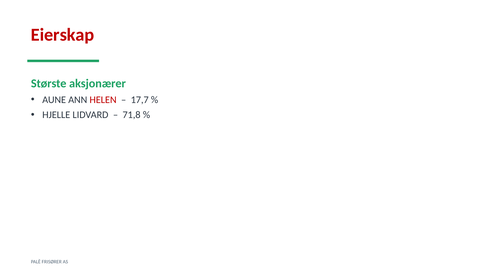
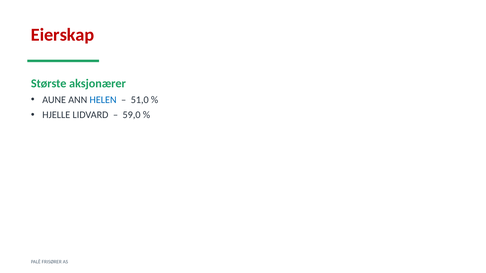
HELEN colour: red -> blue
17,7: 17,7 -> 51,0
71,8: 71,8 -> 59,0
